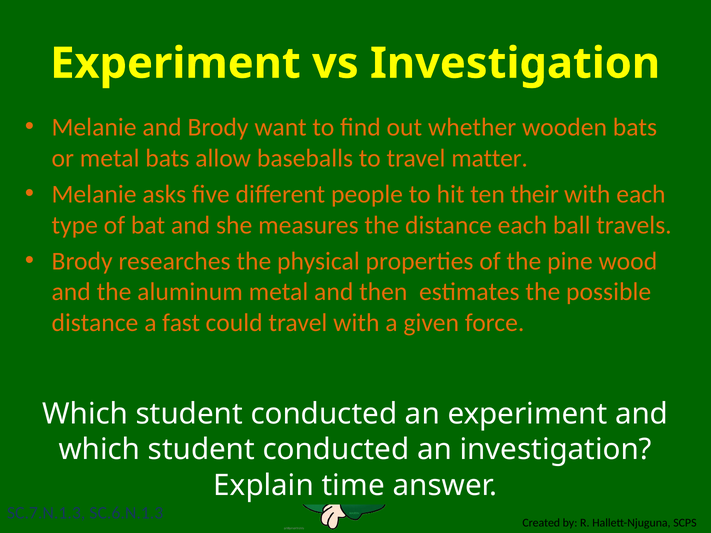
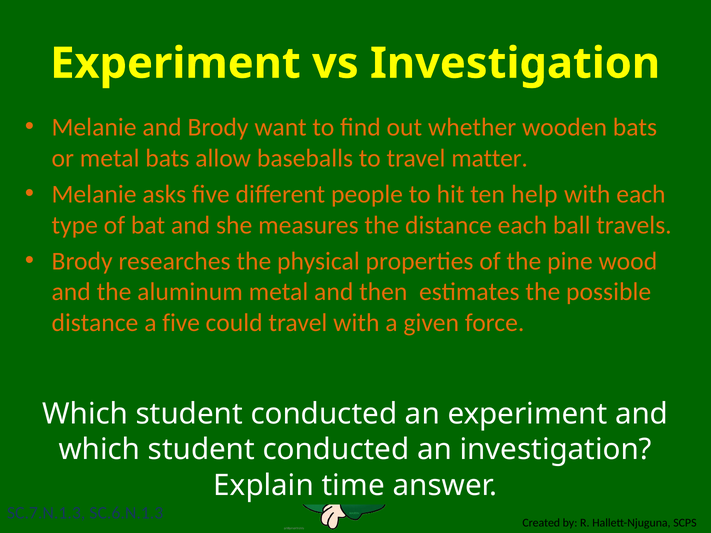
their: their -> help
a fast: fast -> five
